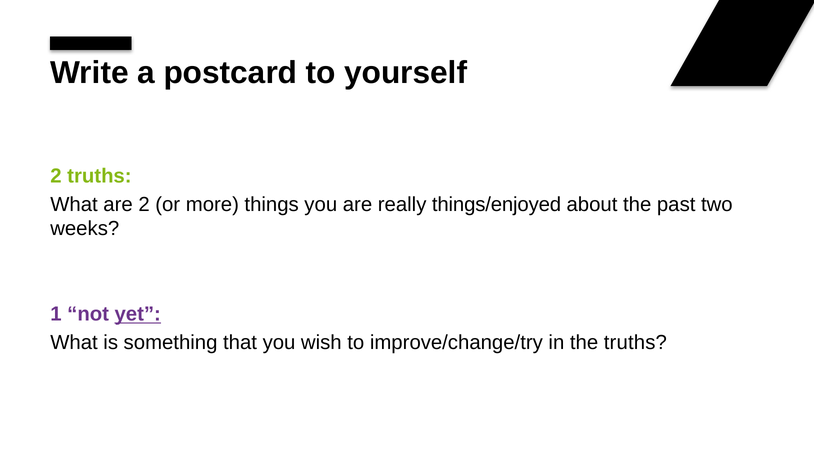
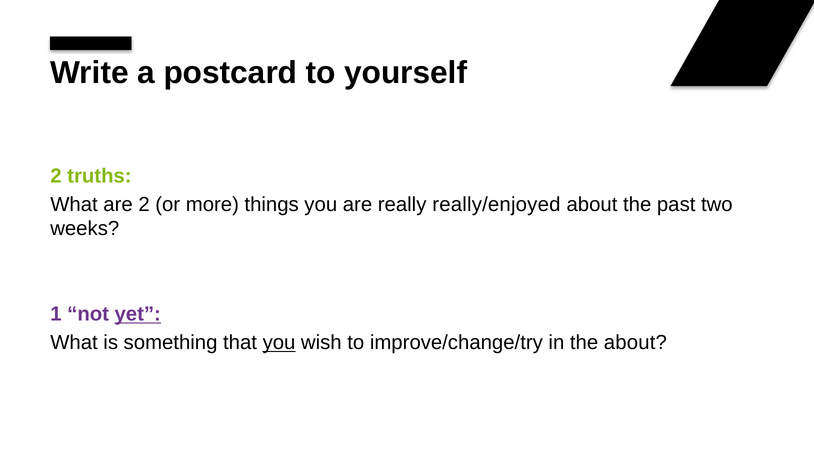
things/enjoyed: things/enjoyed -> really/enjoyed
you at (279, 343) underline: none -> present
the truths: truths -> about
